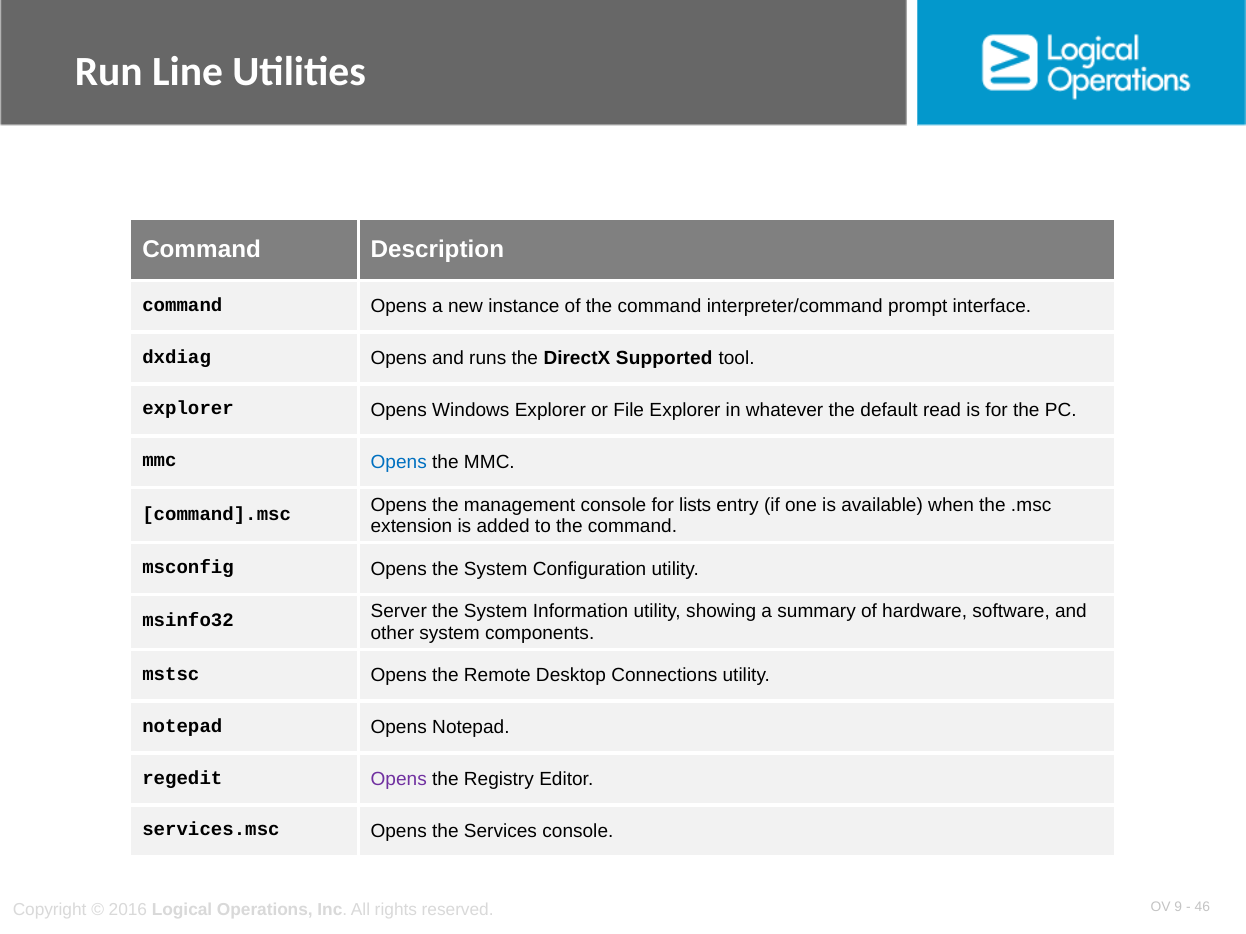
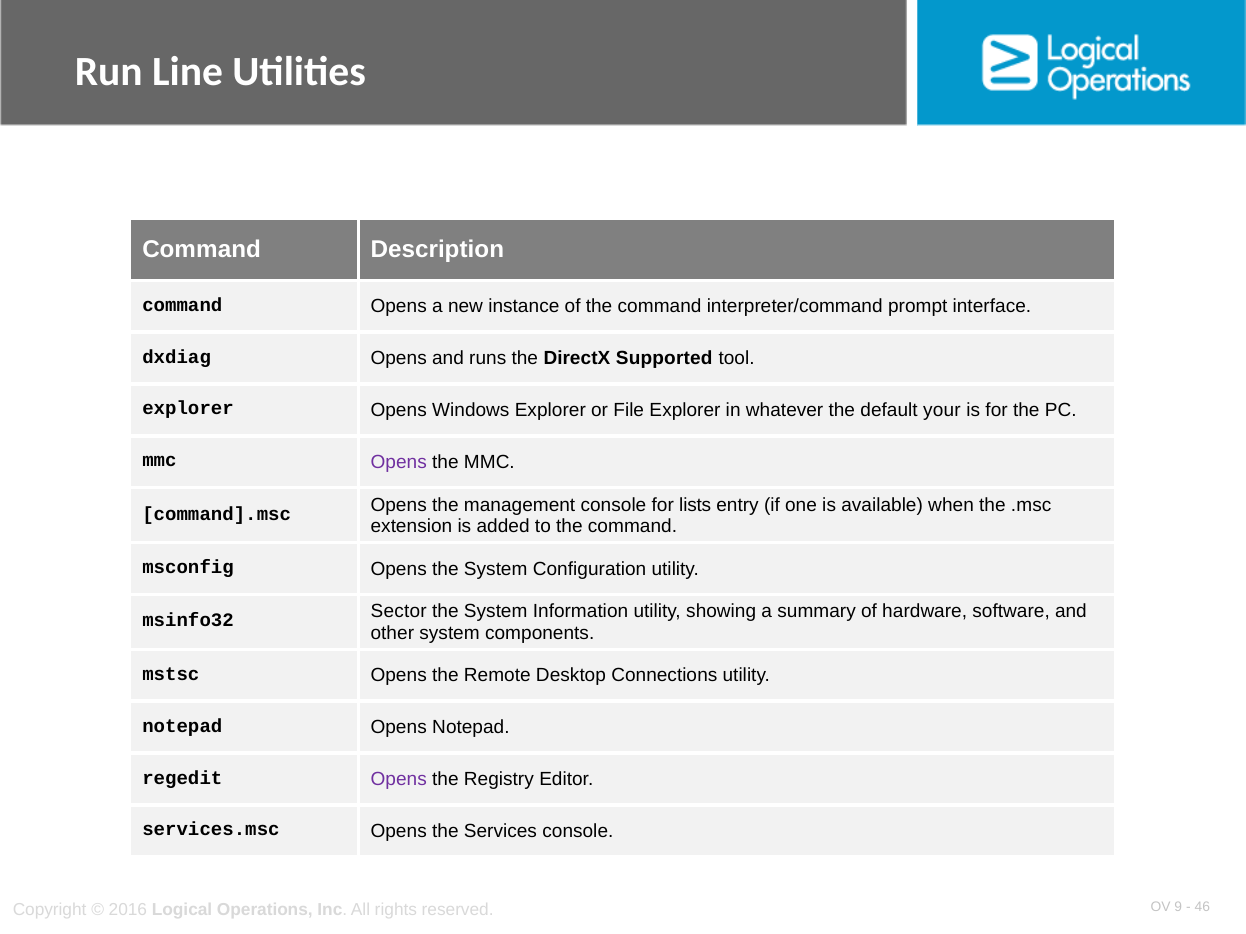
read: read -> your
Opens at (399, 462) colour: blue -> purple
Server: Server -> Sector
